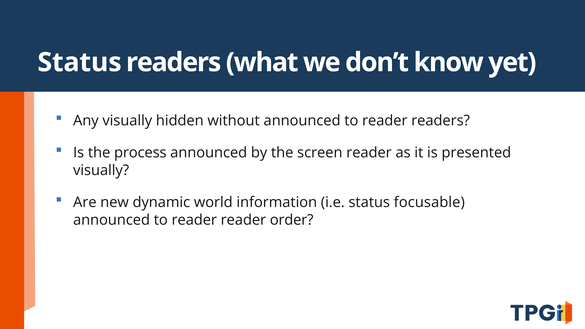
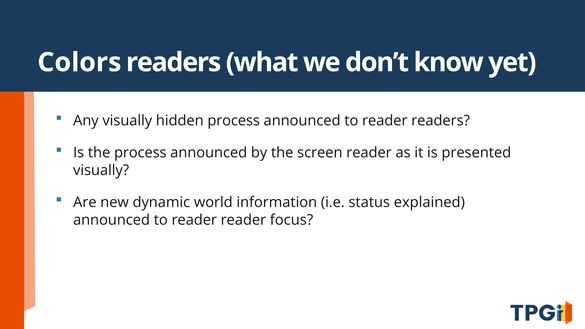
Status at (80, 62): Status -> Colors
hidden without: without -> process
focusable: focusable -> explained
order: order -> focus
